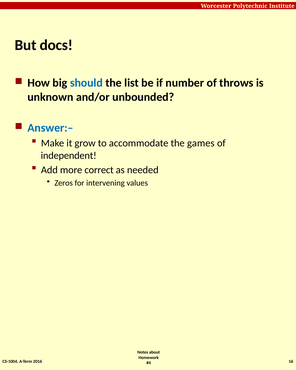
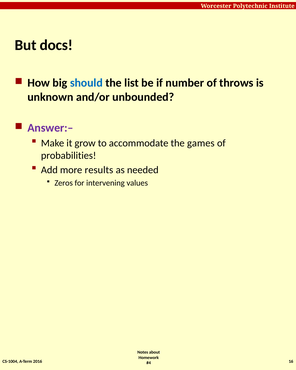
Answer:– colour: blue -> purple
independent: independent -> probabilities
correct: correct -> results
